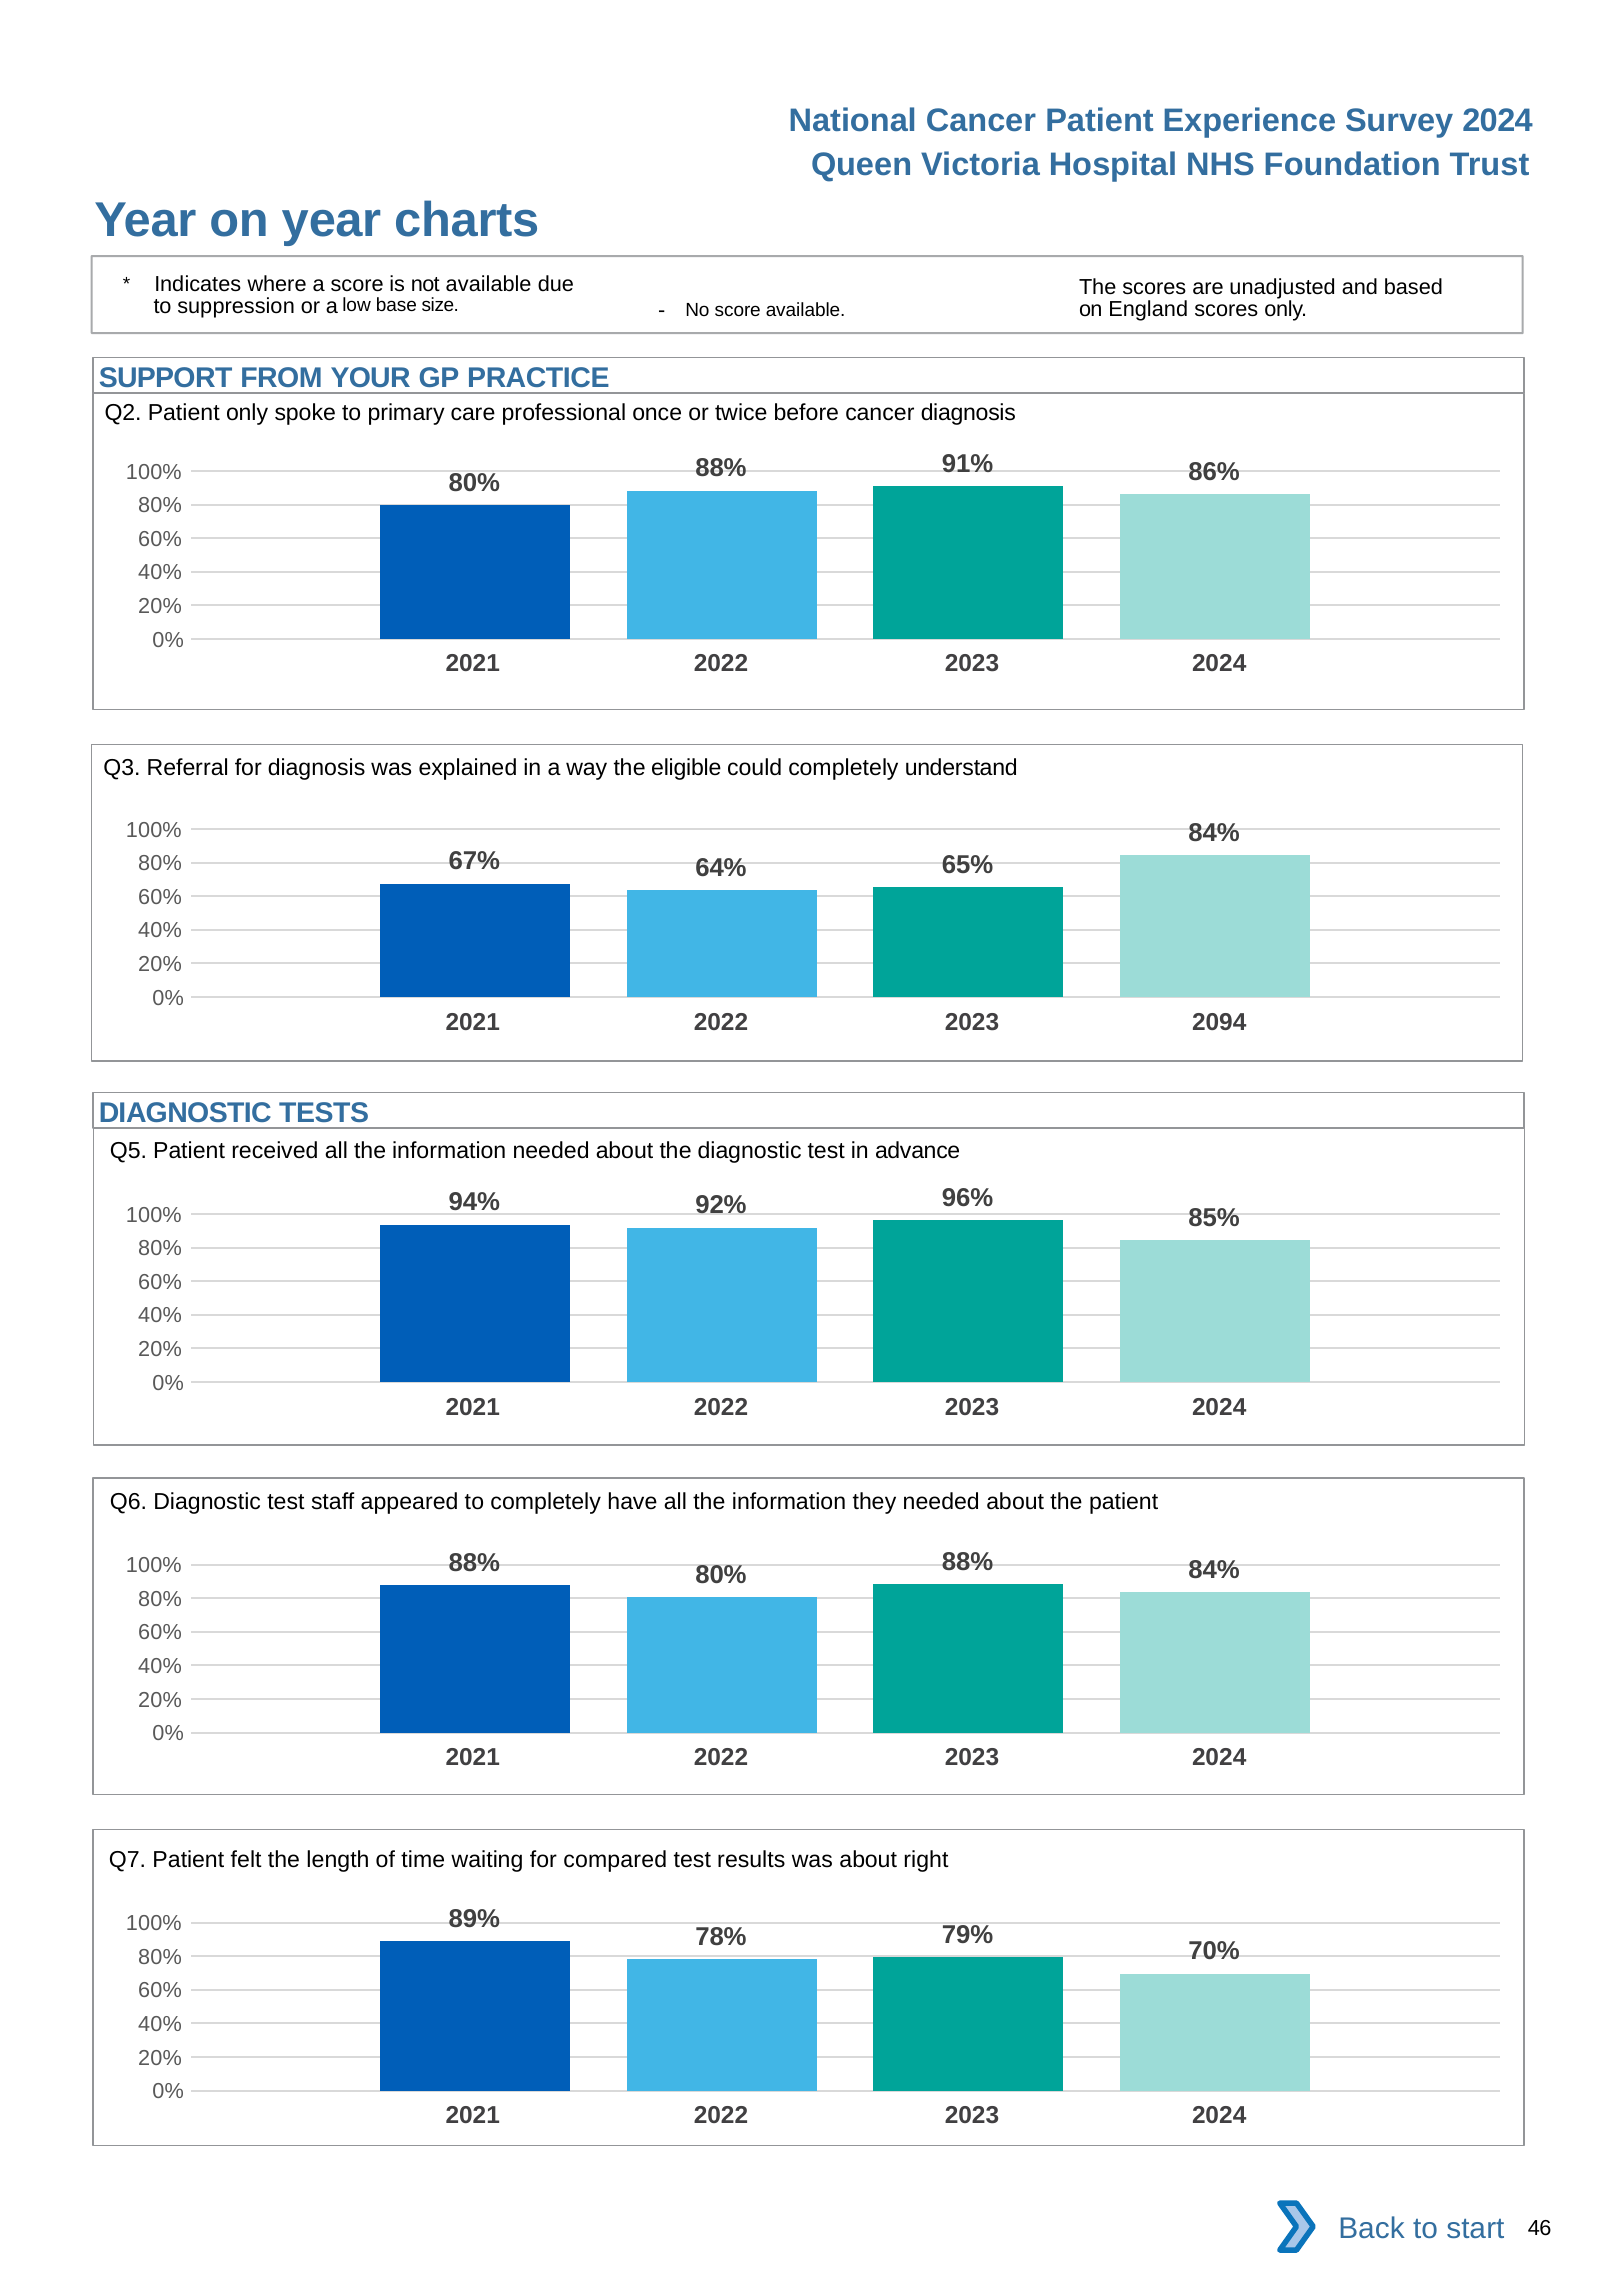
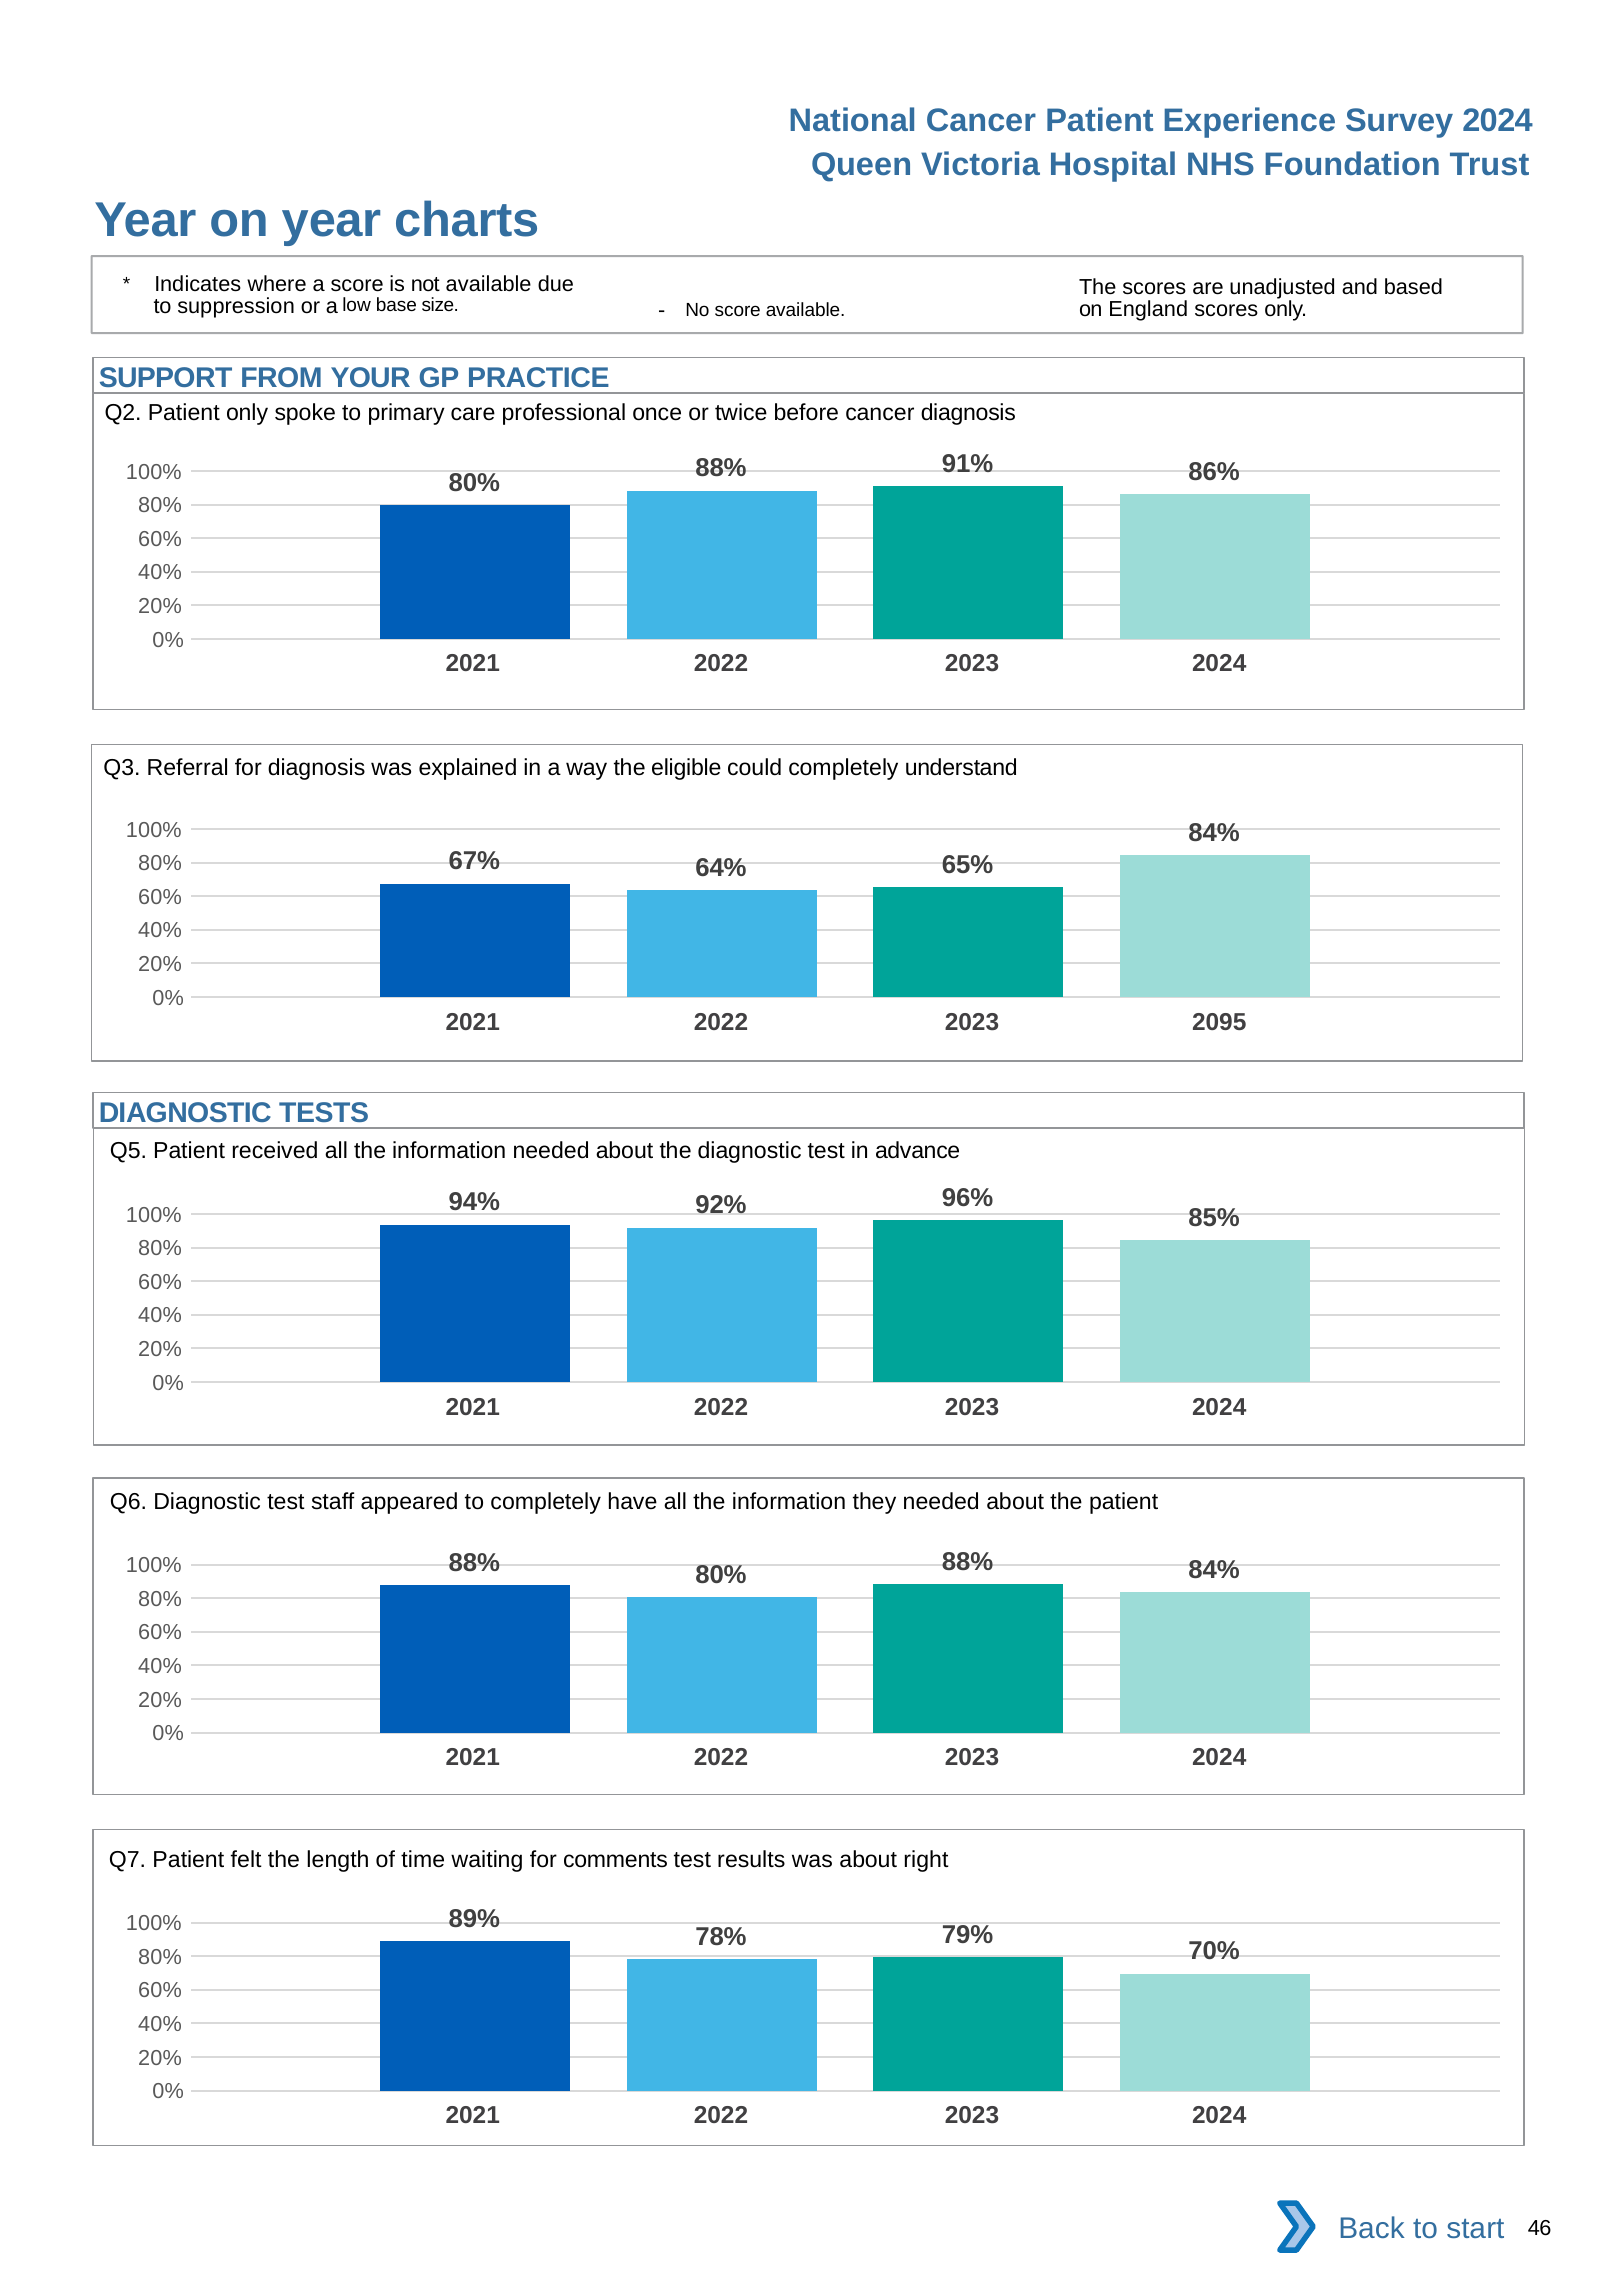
2094: 2094 -> 2095
compared: compared -> comments
